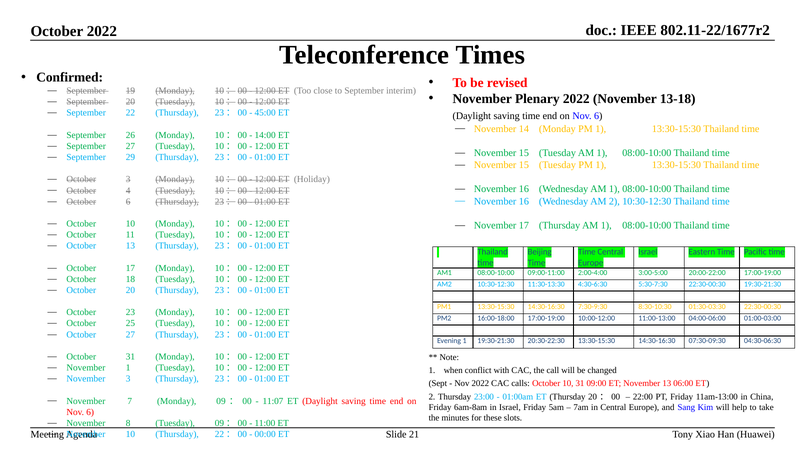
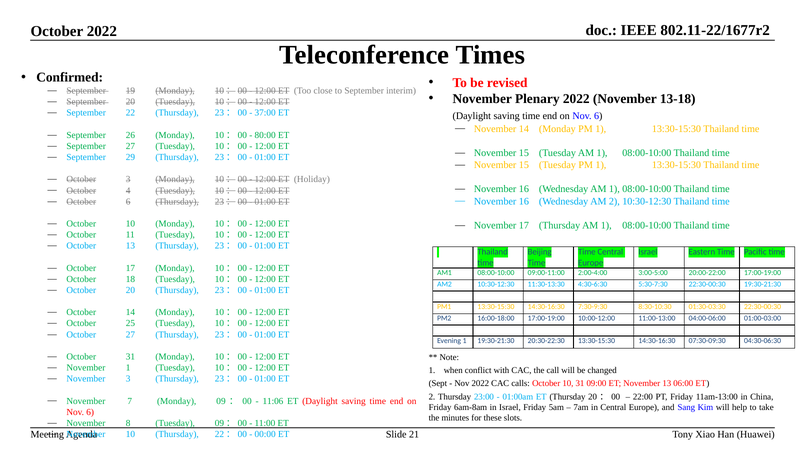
45:00: 45:00 -> 37:00
14:00: 14:00 -> 80:00
October 23: 23 -> 14
11:07: 11:07 -> 11:06
